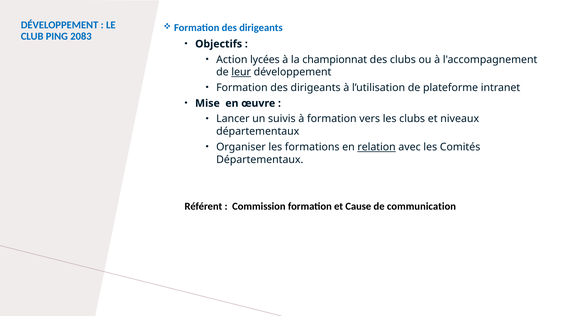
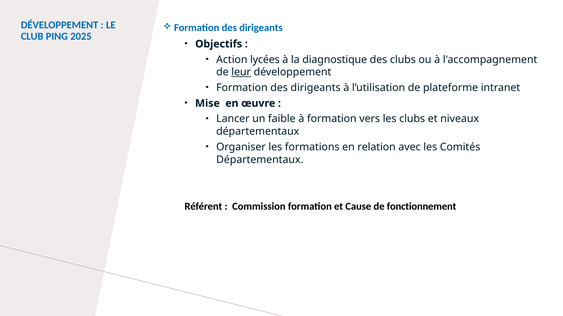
2083: 2083 -> 2025
championnat: championnat -> diagnostique
suivis: suivis -> faible
relation underline: present -> none
communication: communication -> fonctionnement
